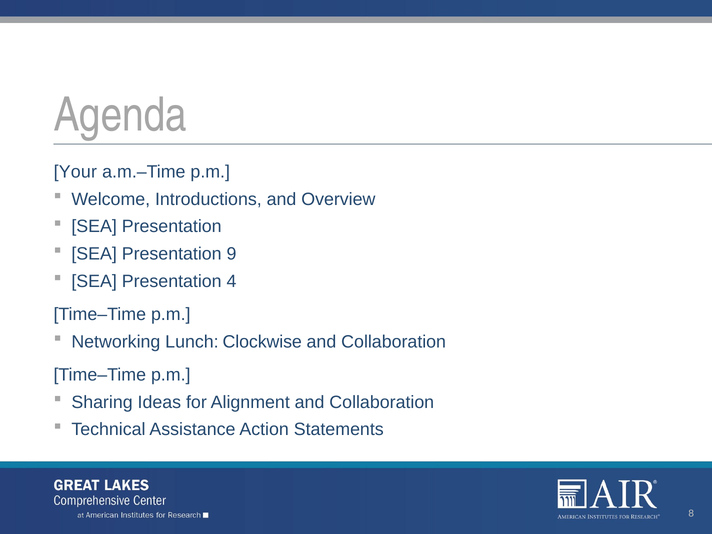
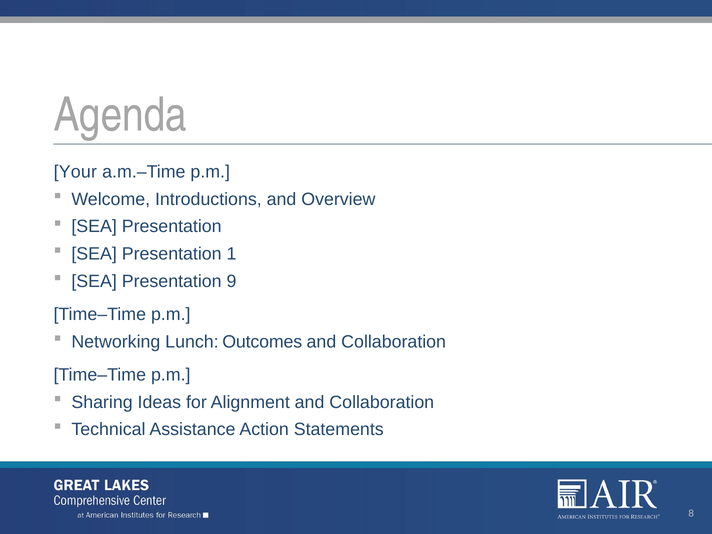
9: 9 -> 1
4: 4 -> 9
Clockwise: Clockwise -> Outcomes
